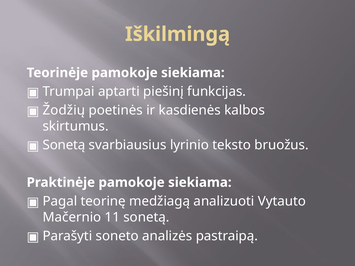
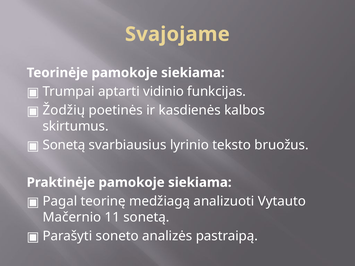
Iškilmingą: Iškilmingą -> Svajojame
piešinį: piešinį -> vidinio
